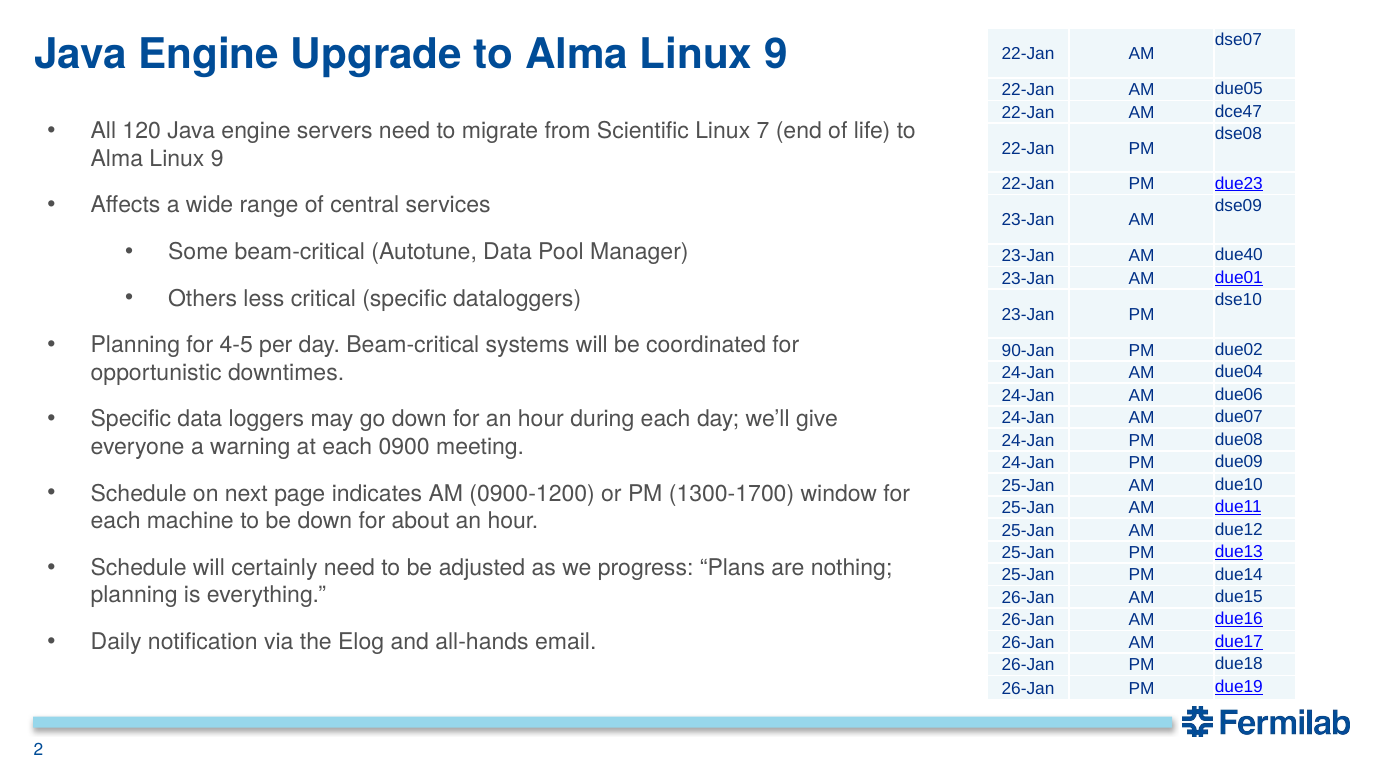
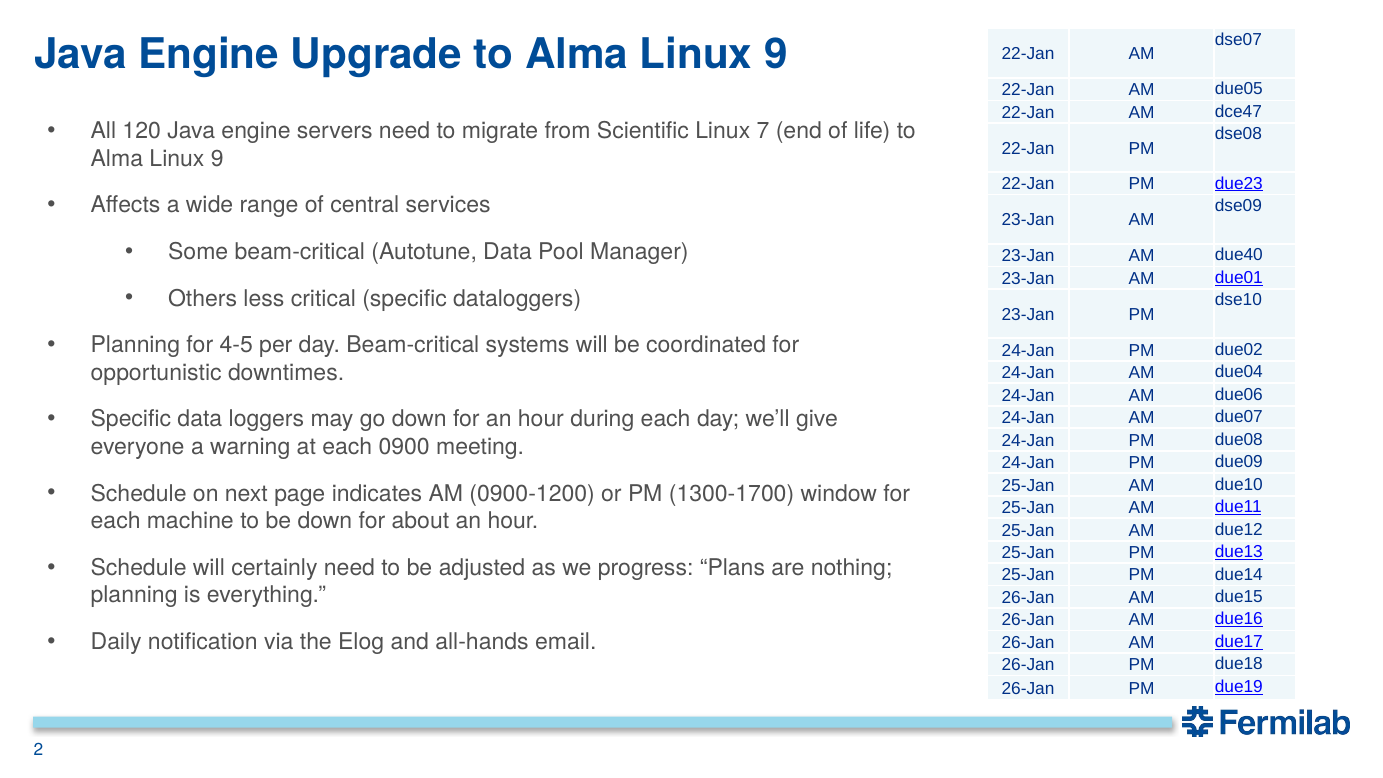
90-Jan at (1028, 350): 90-Jan -> 24-Jan
